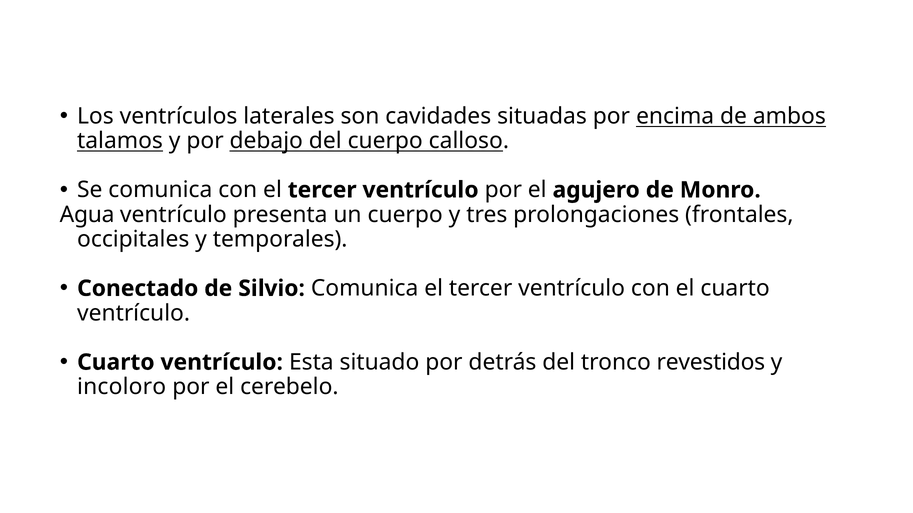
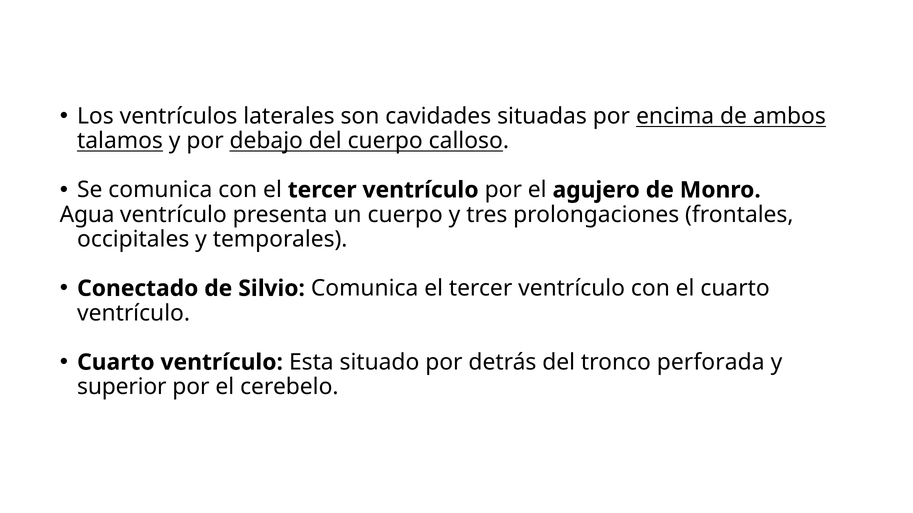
revestidos: revestidos -> perforada
incoloro: incoloro -> superior
